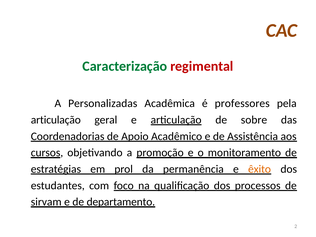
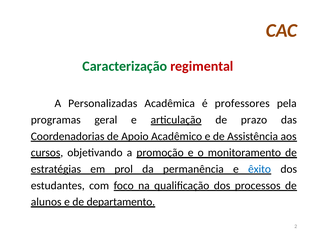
articulação at (56, 120): articulação -> programas
sobre: sobre -> prazo
êxito colour: orange -> blue
sirvam: sirvam -> alunos
